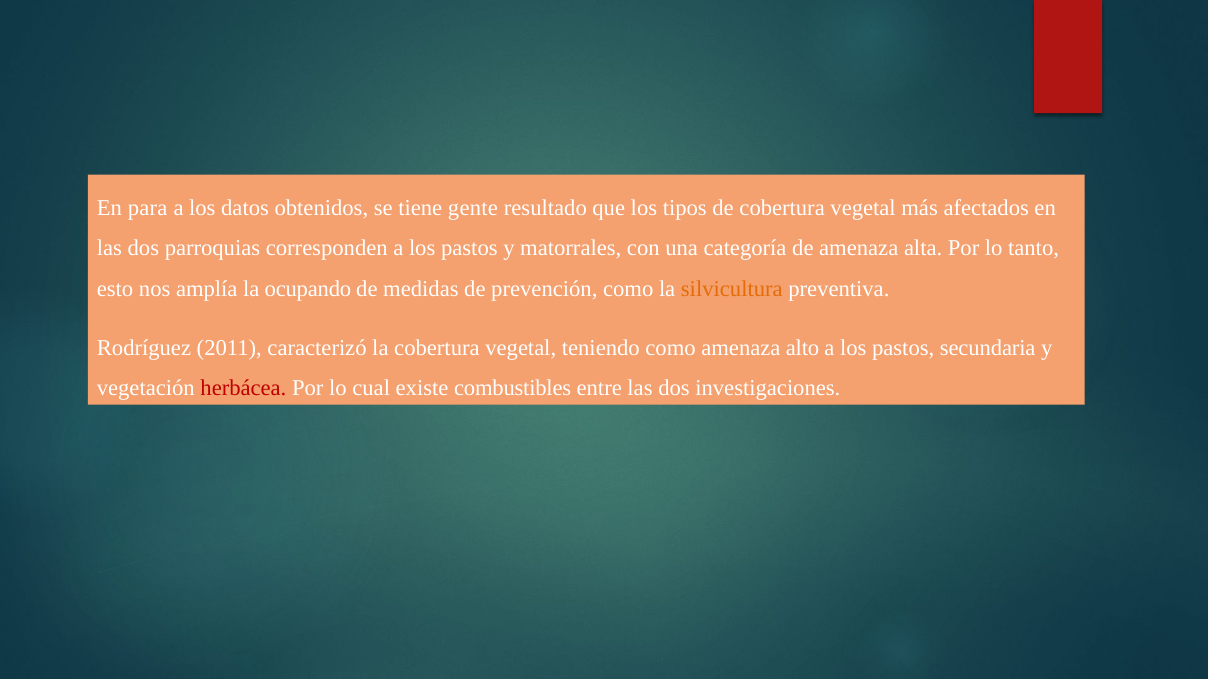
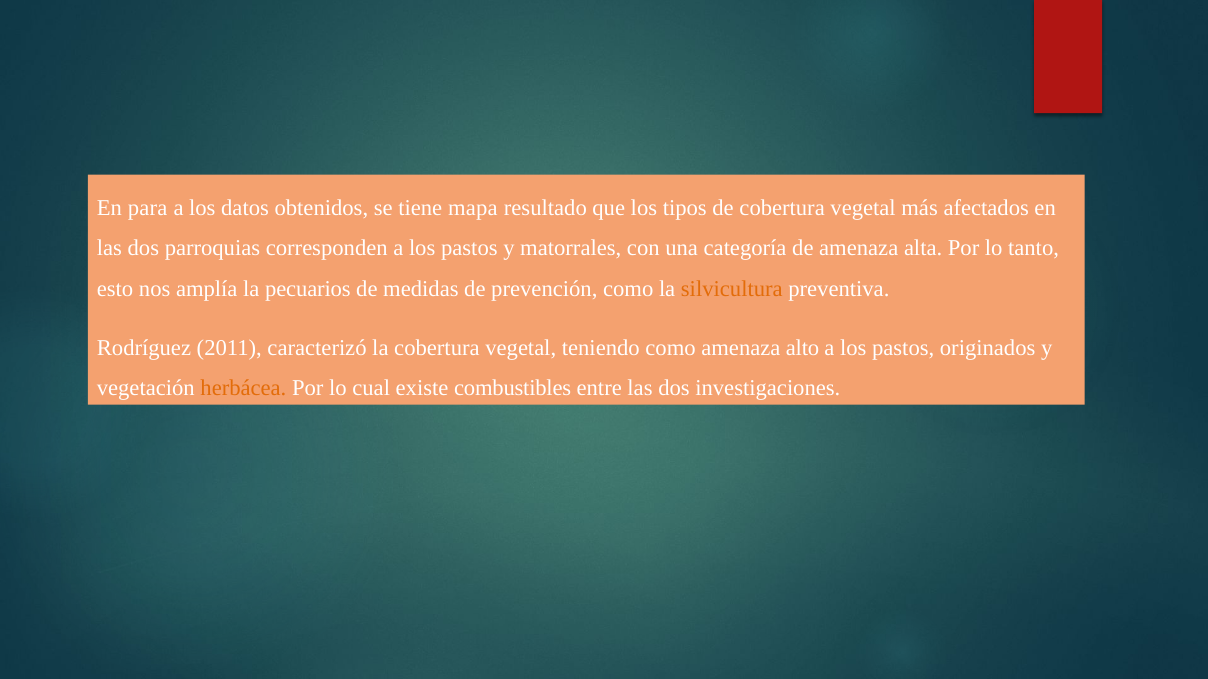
gente: gente -> mapa
ocupando: ocupando -> pecuarios
secundaria: secundaria -> originados
herbácea colour: red -> orange
